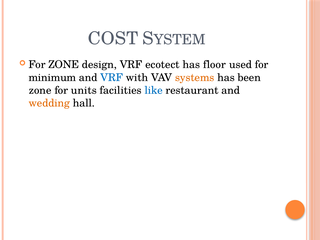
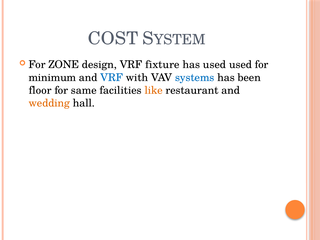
ecotect: ecotect -> fixture
has floor: floor -> used
systems colour: orange -> blue
zone at (40, 90): zone -> floor
units: units -> same
like colour: blue -> orange
